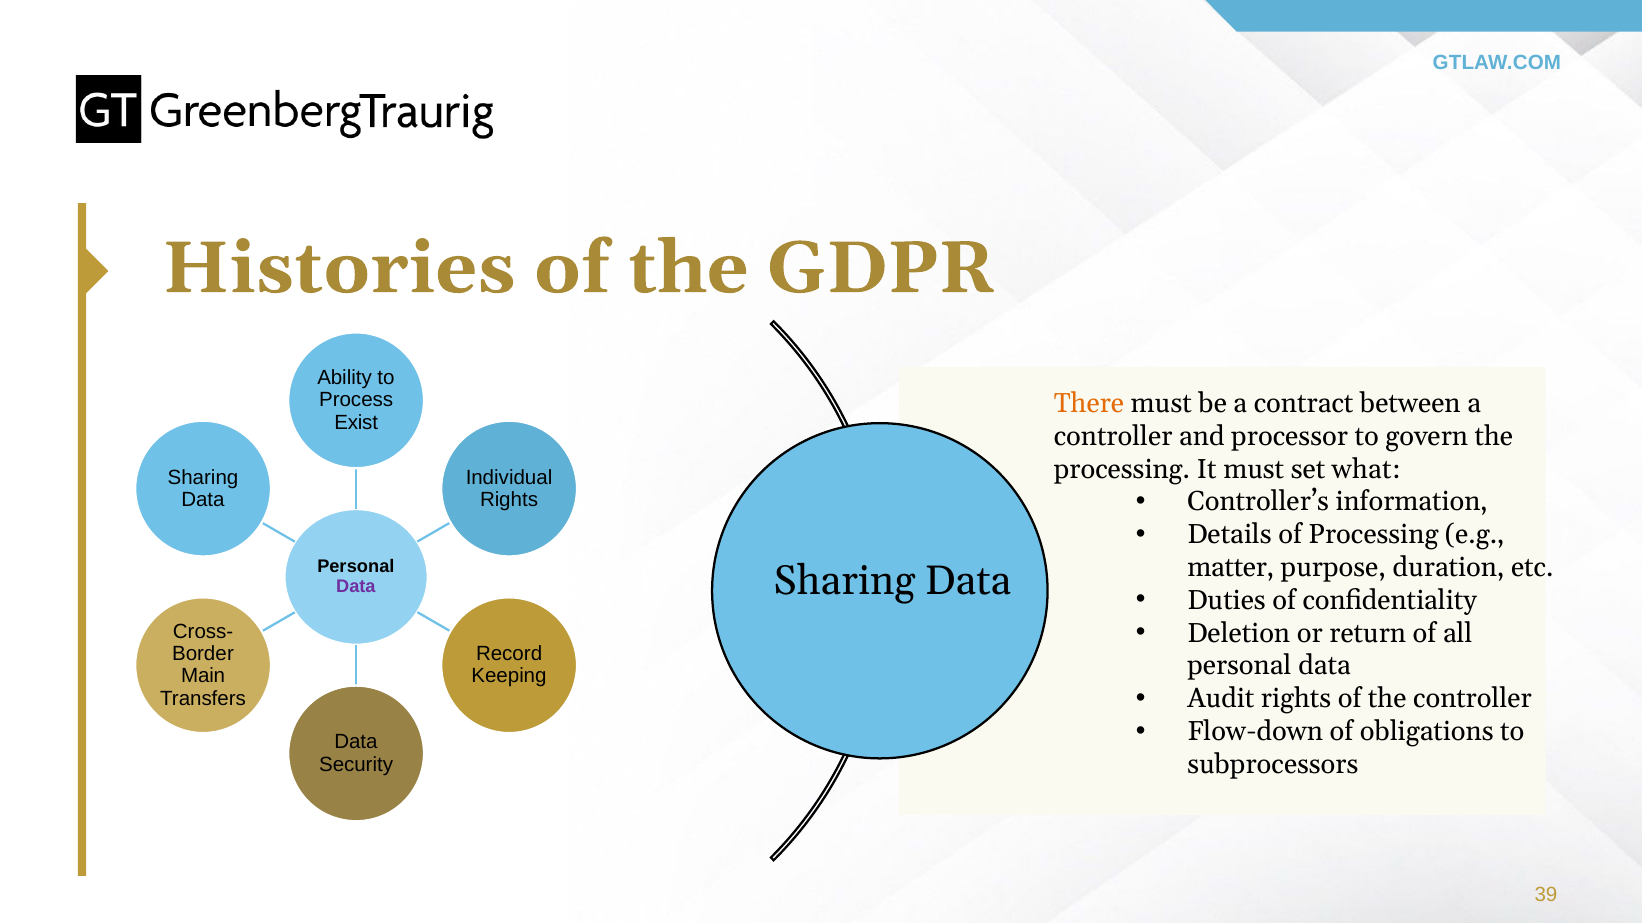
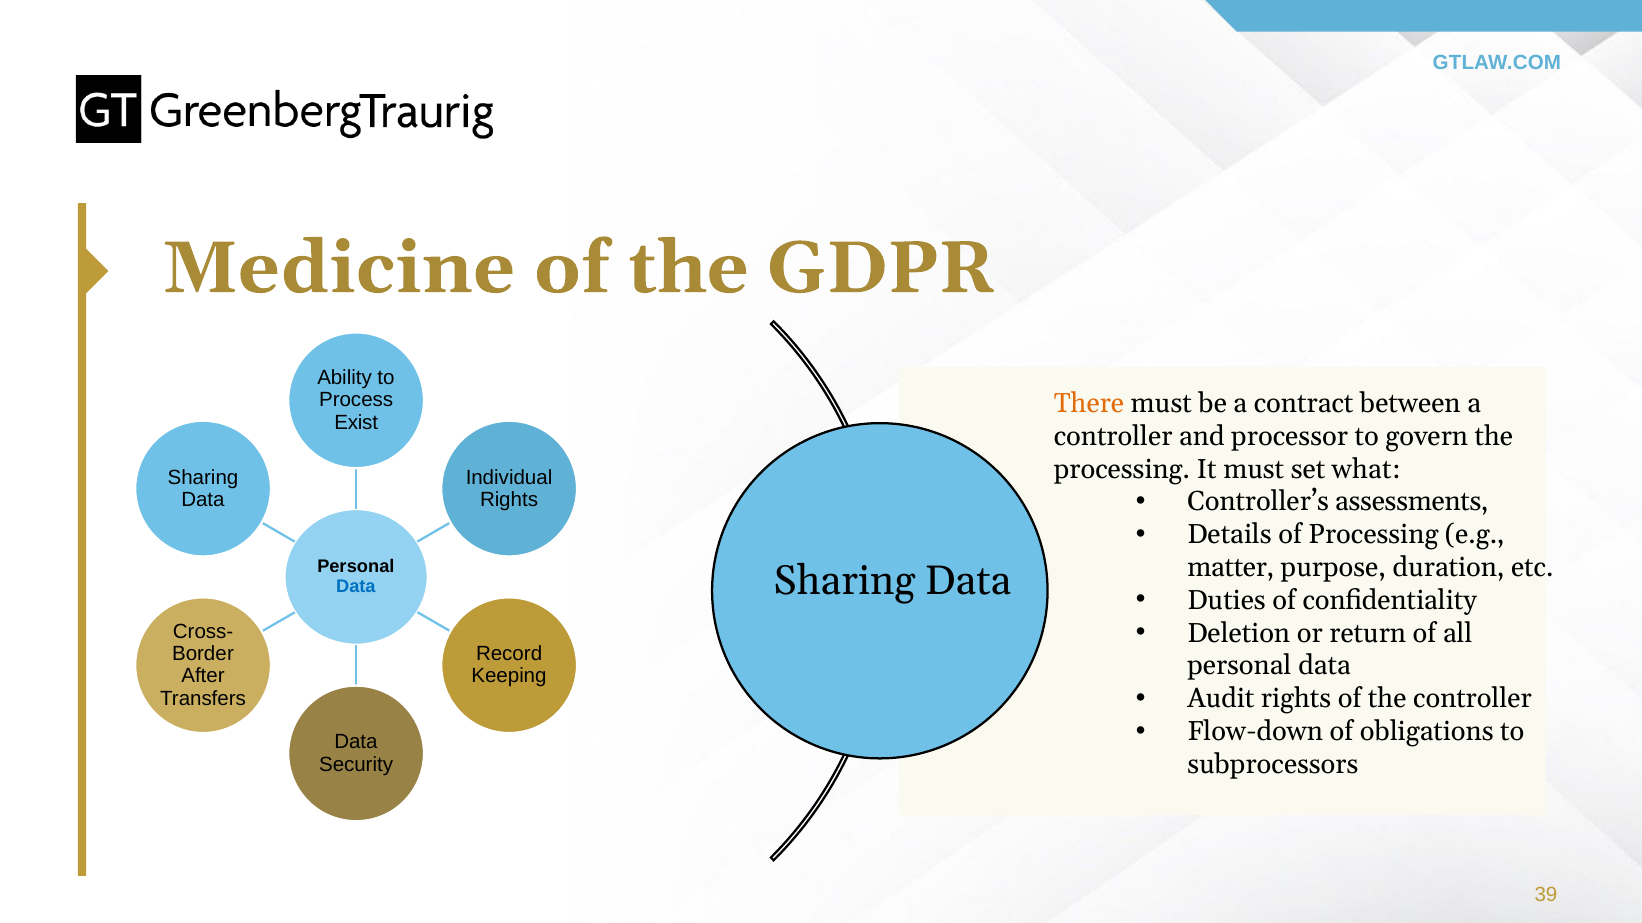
Histories: Histories -> Medicine
information: information -> assessments
Data at (356, 587) colour: purple -> blue
Main: Main -> After
